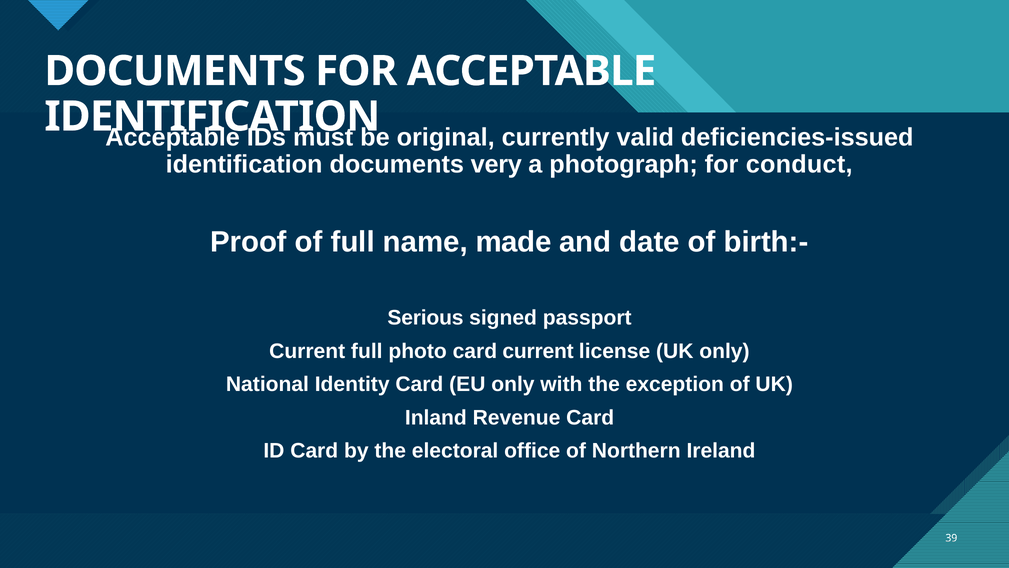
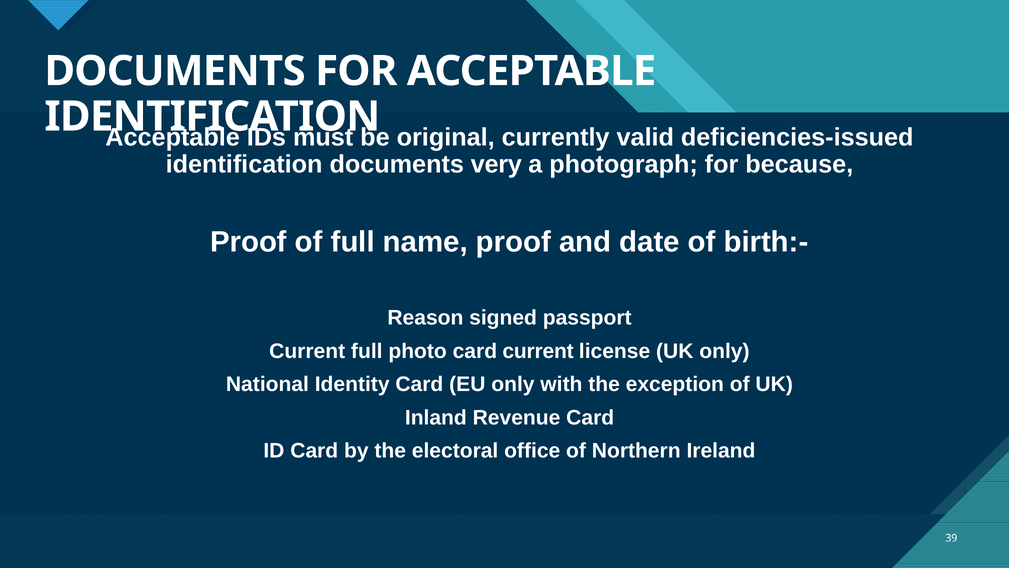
conduct: conduct -> because
name made: made -> proof
Serious: Serious -> Reason
